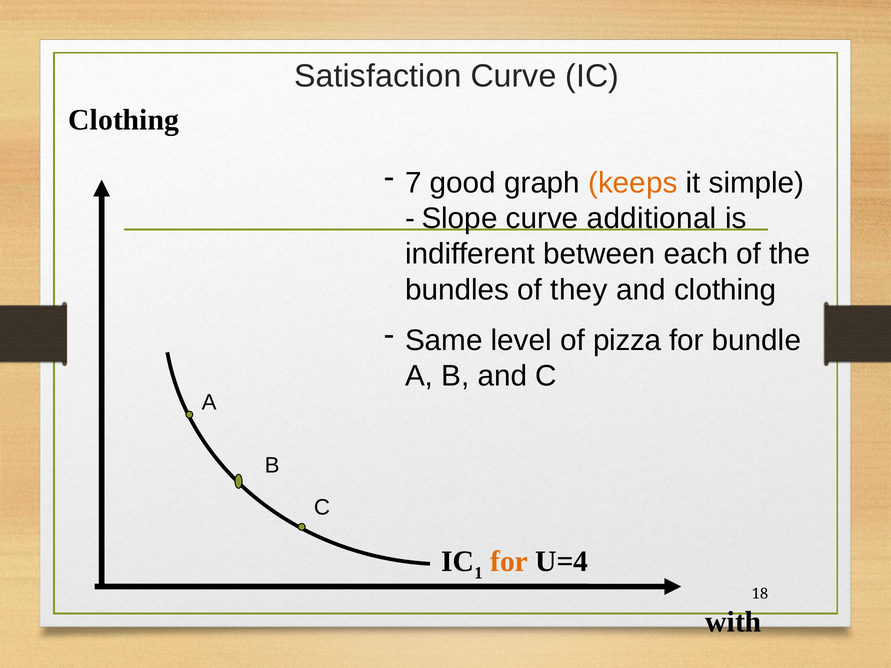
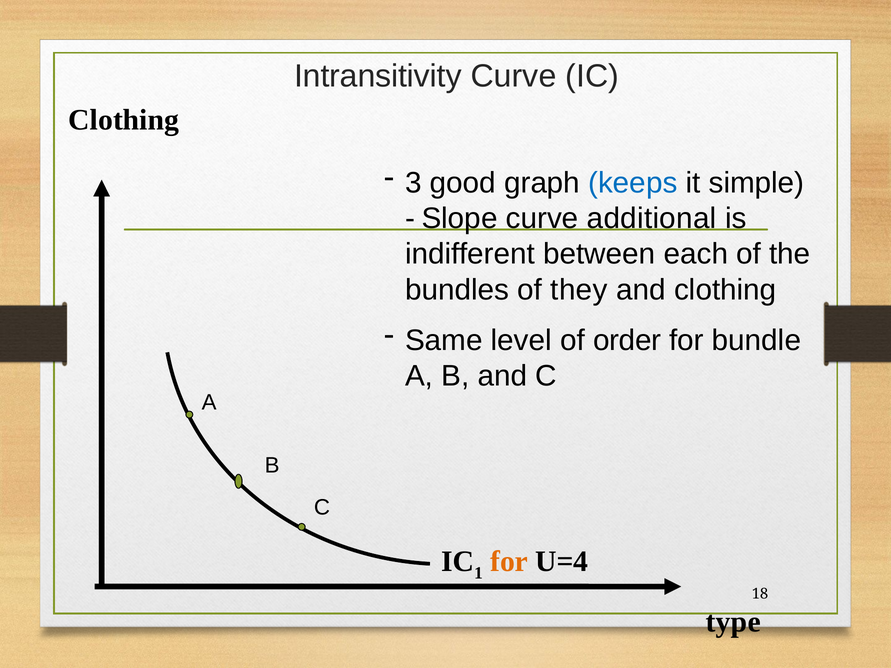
Satisfaction: Satisfaction -> Intransitivity
7: 7 -> 3
keeps colour: orange -> blue
pizza: pizza -> order
with: with -> type
